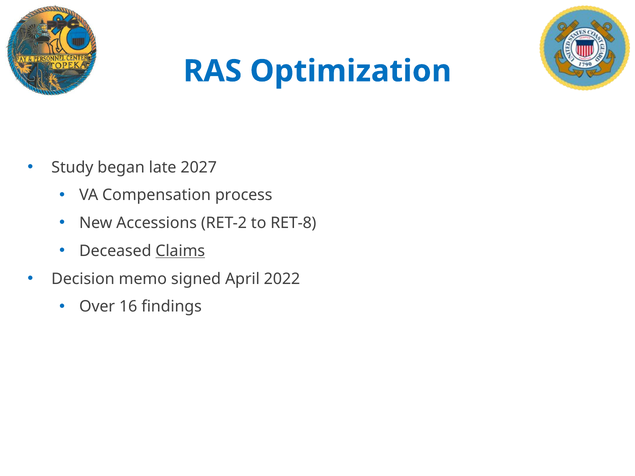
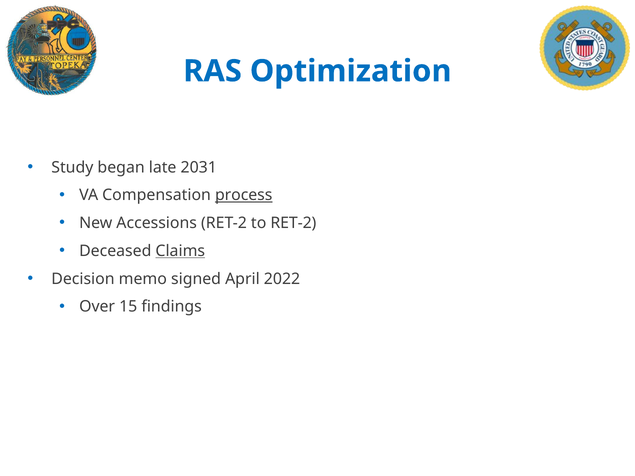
2027: 2027 -> 2031
process underline: none -> present
to RET-8: RET-8 -> RET-2
16: 16 -> 15
